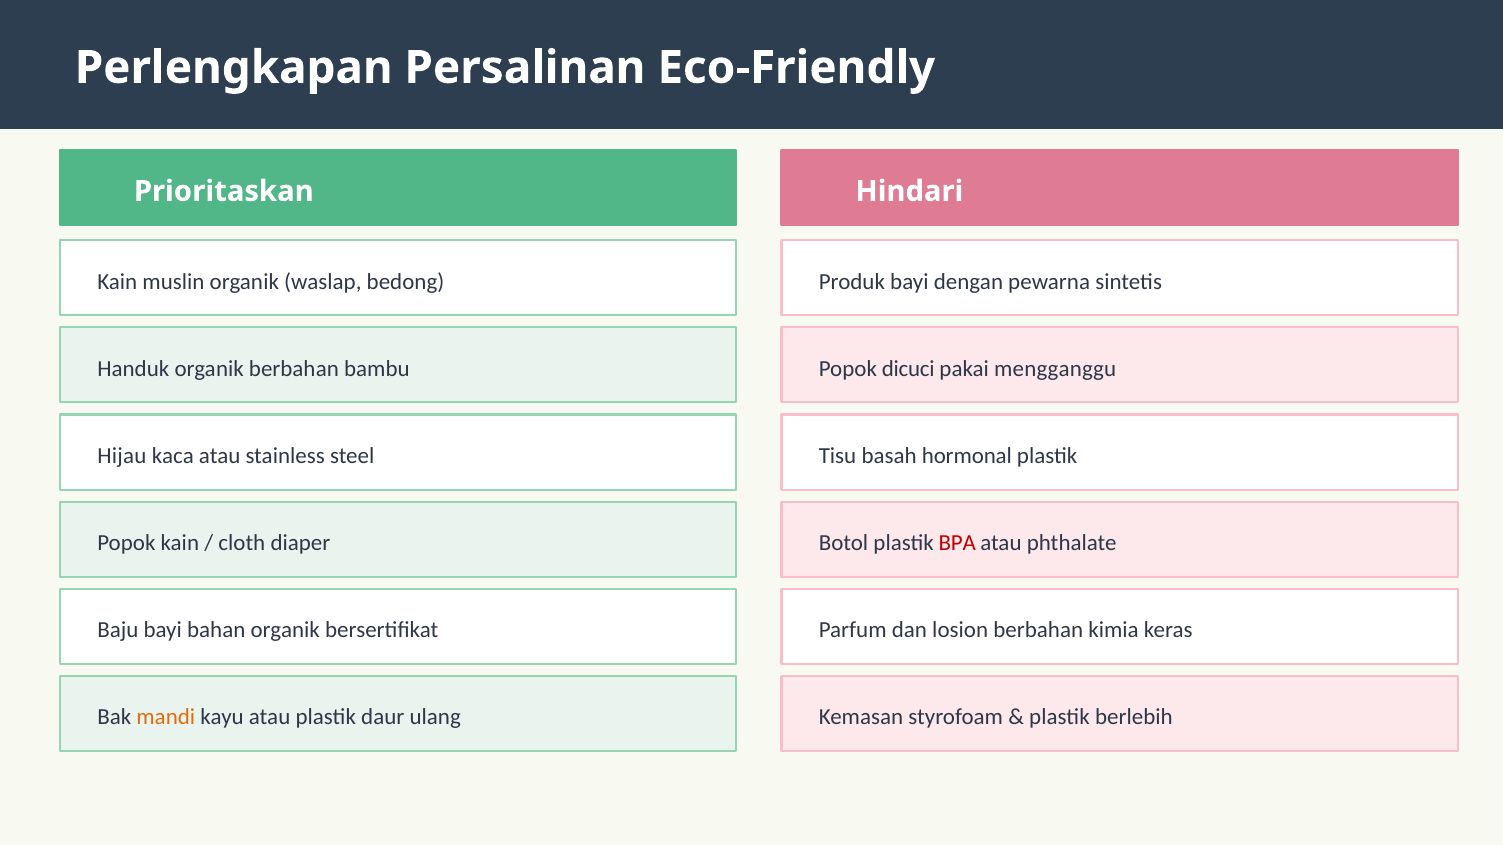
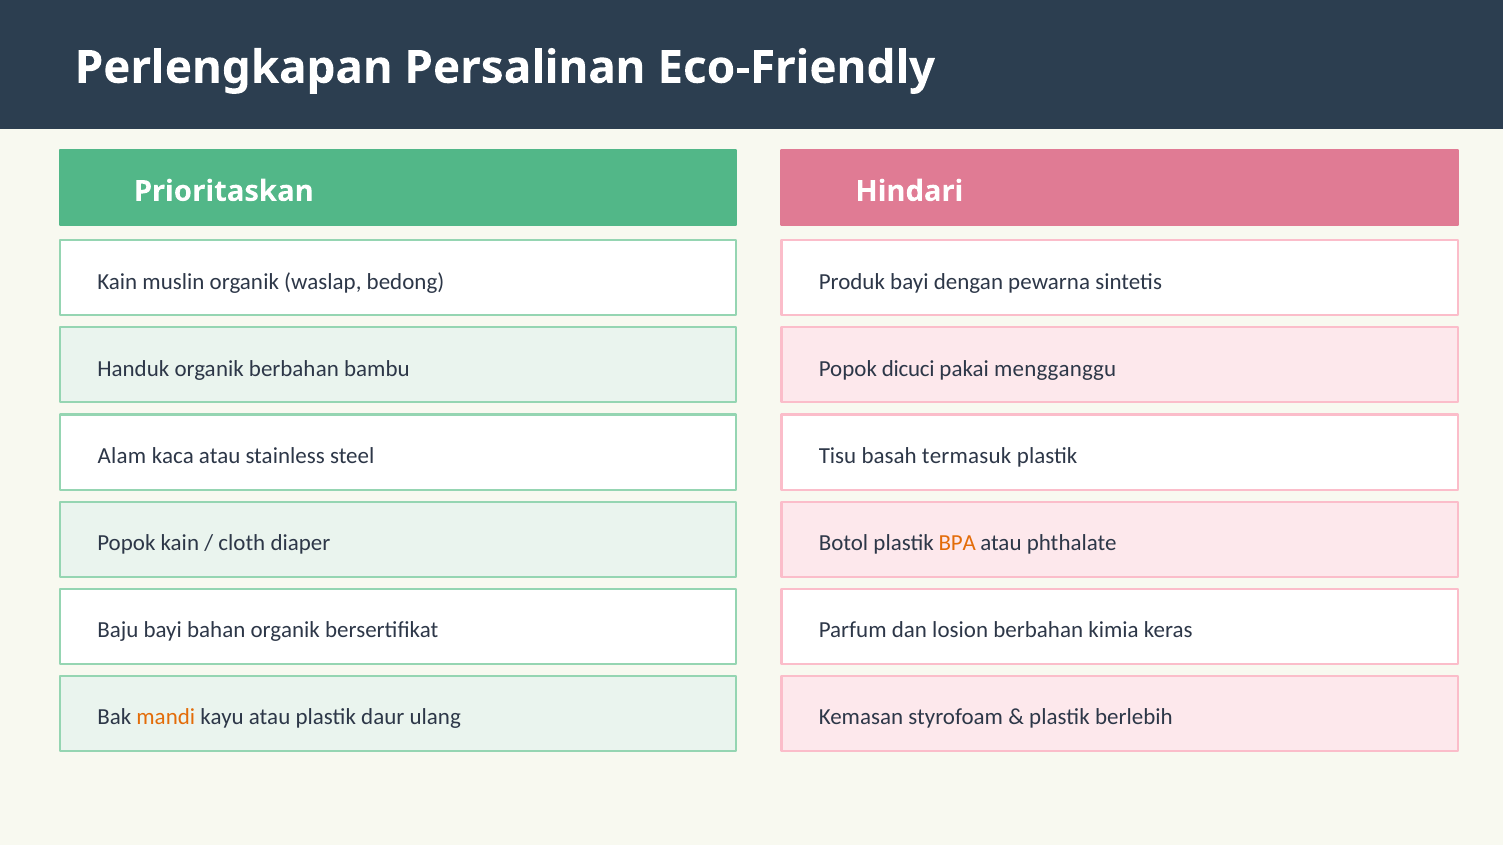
Hijau: Hijau -> Alam
hormonal: hormonal -> termasuk
BPA colour: red -> orange
